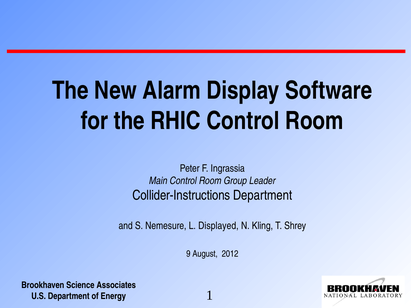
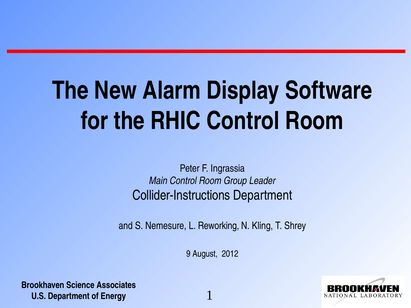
Displayed: Displayed -> Reworking
